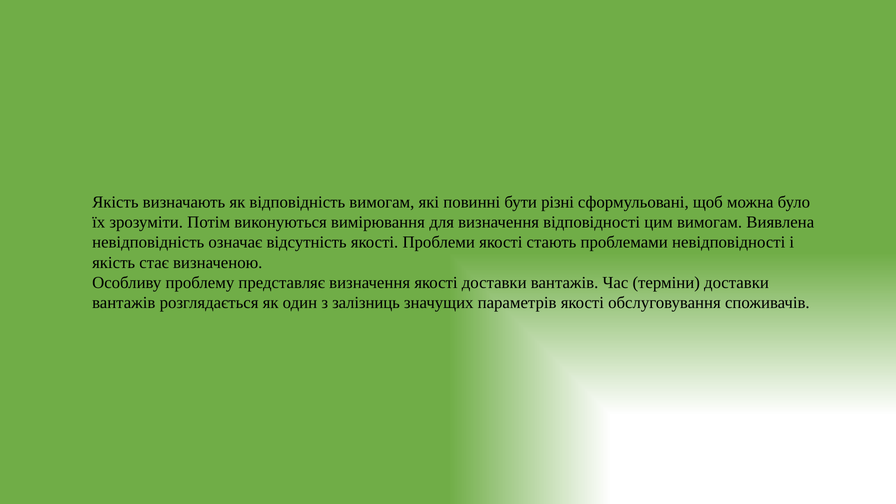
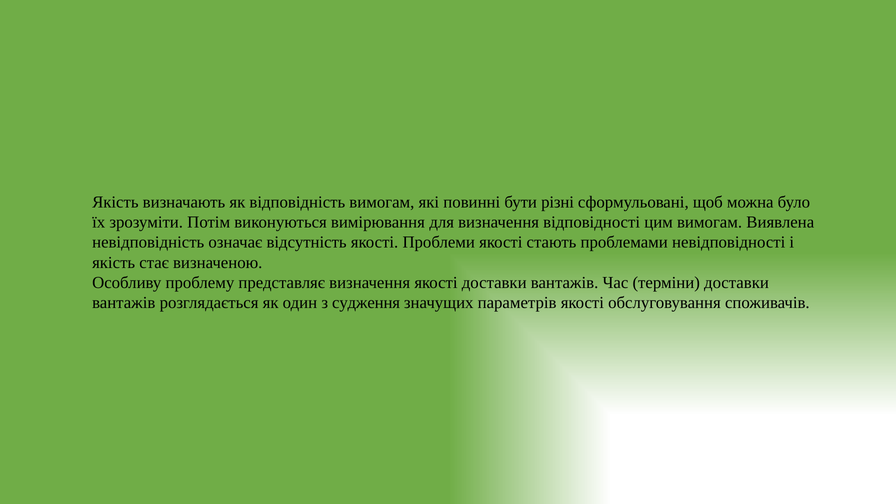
залізниць: залізниць -> судження
